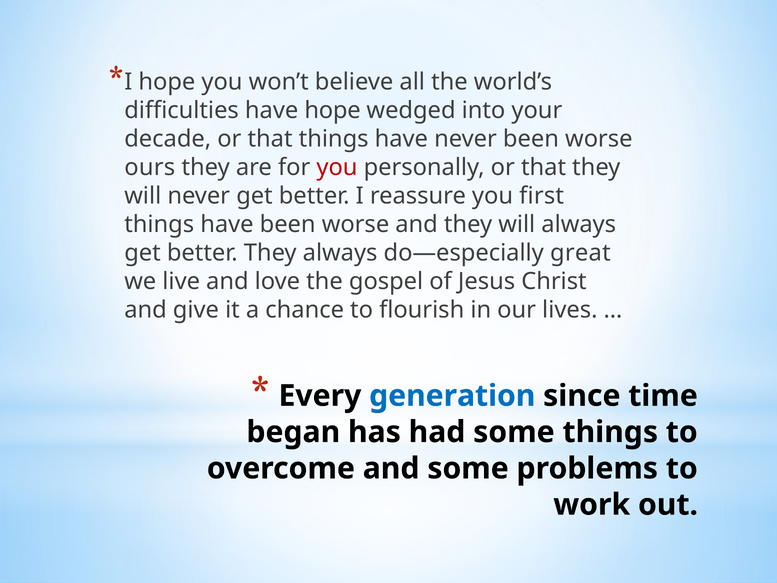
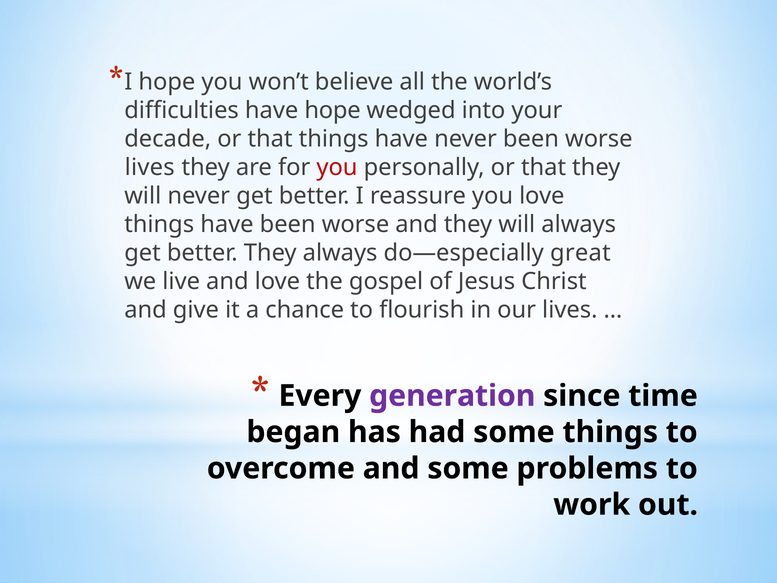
ours at (150, 167): ours -> lives
you first: first -> love
generation colour: blue -> purple
